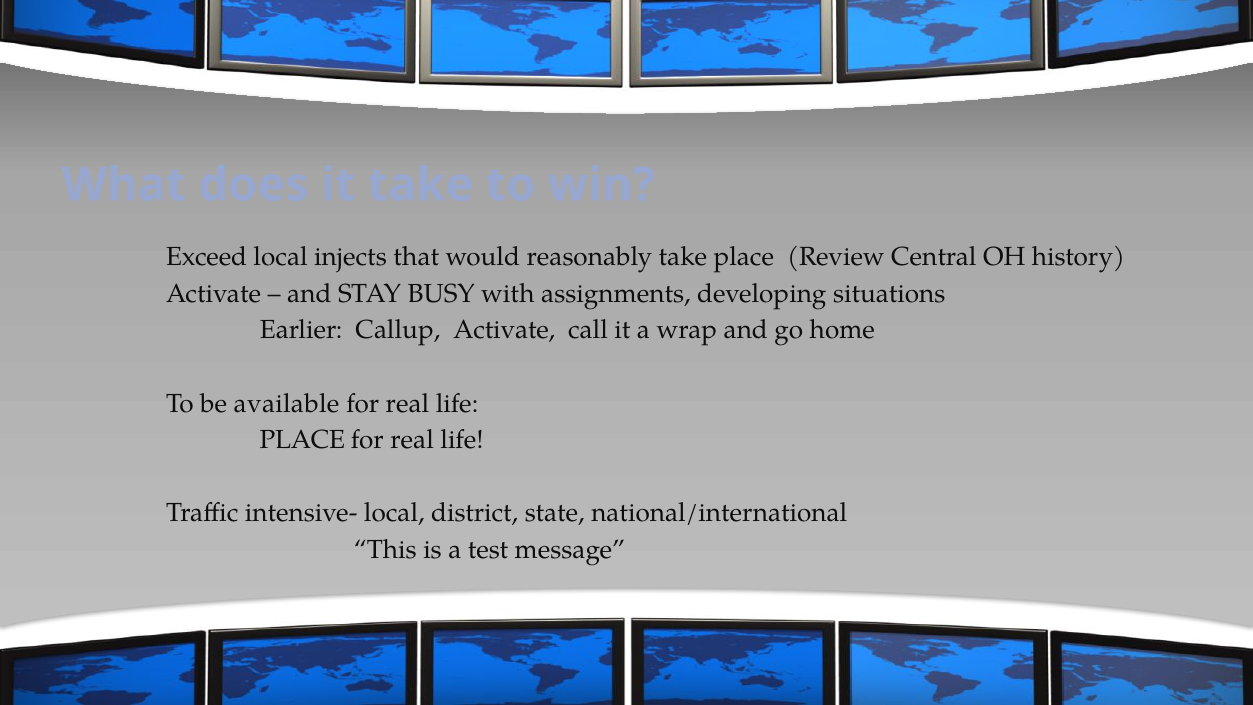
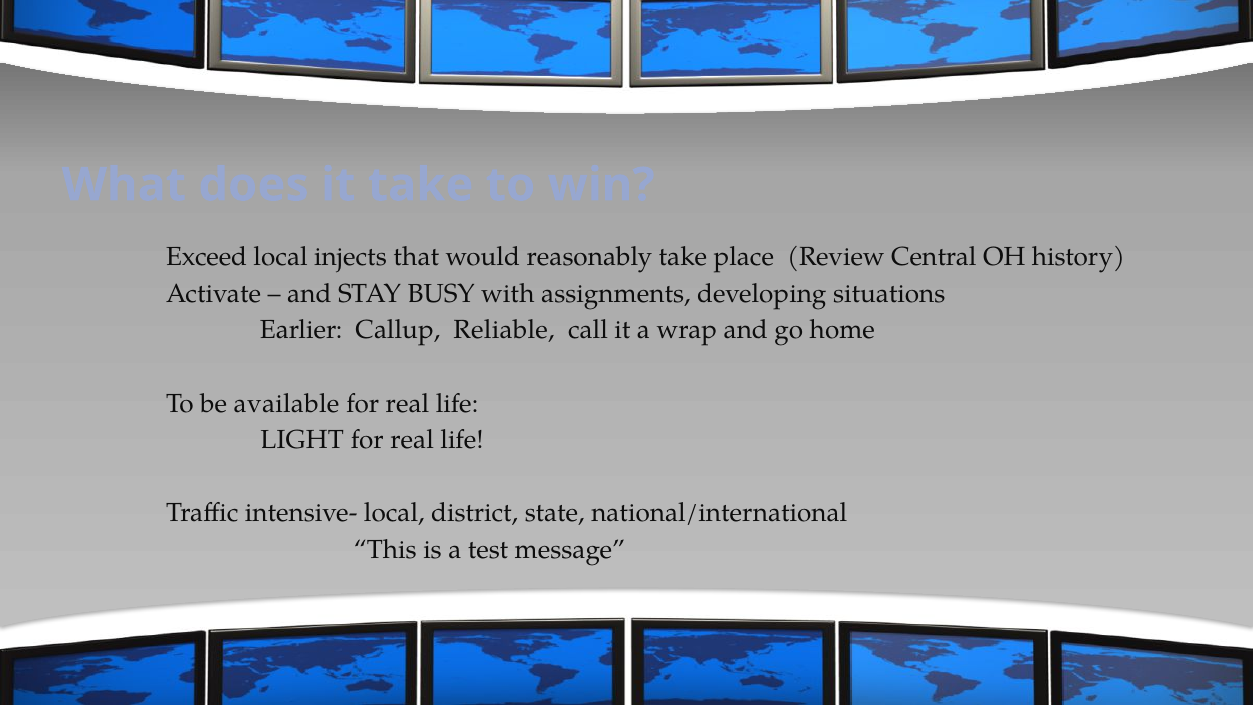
Callup Activate: Activate -> Reliable
PLACE at (302, 440): PLACE -> LIGHT
